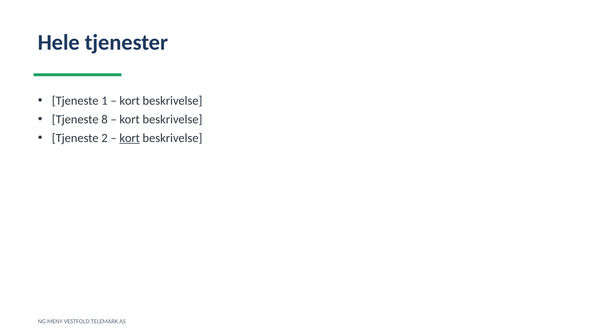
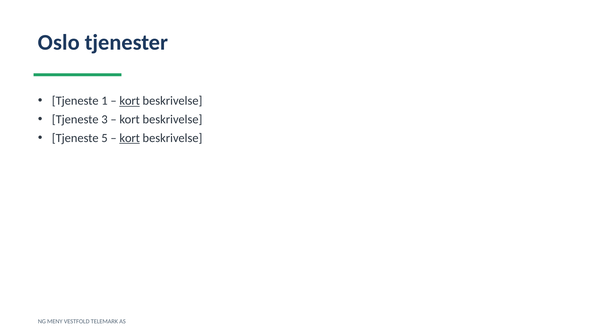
Hele: Hele -> Oslo
kort at (130, 101) underline: none -> present
8: 8 -> 3
2: 2 -> 5
